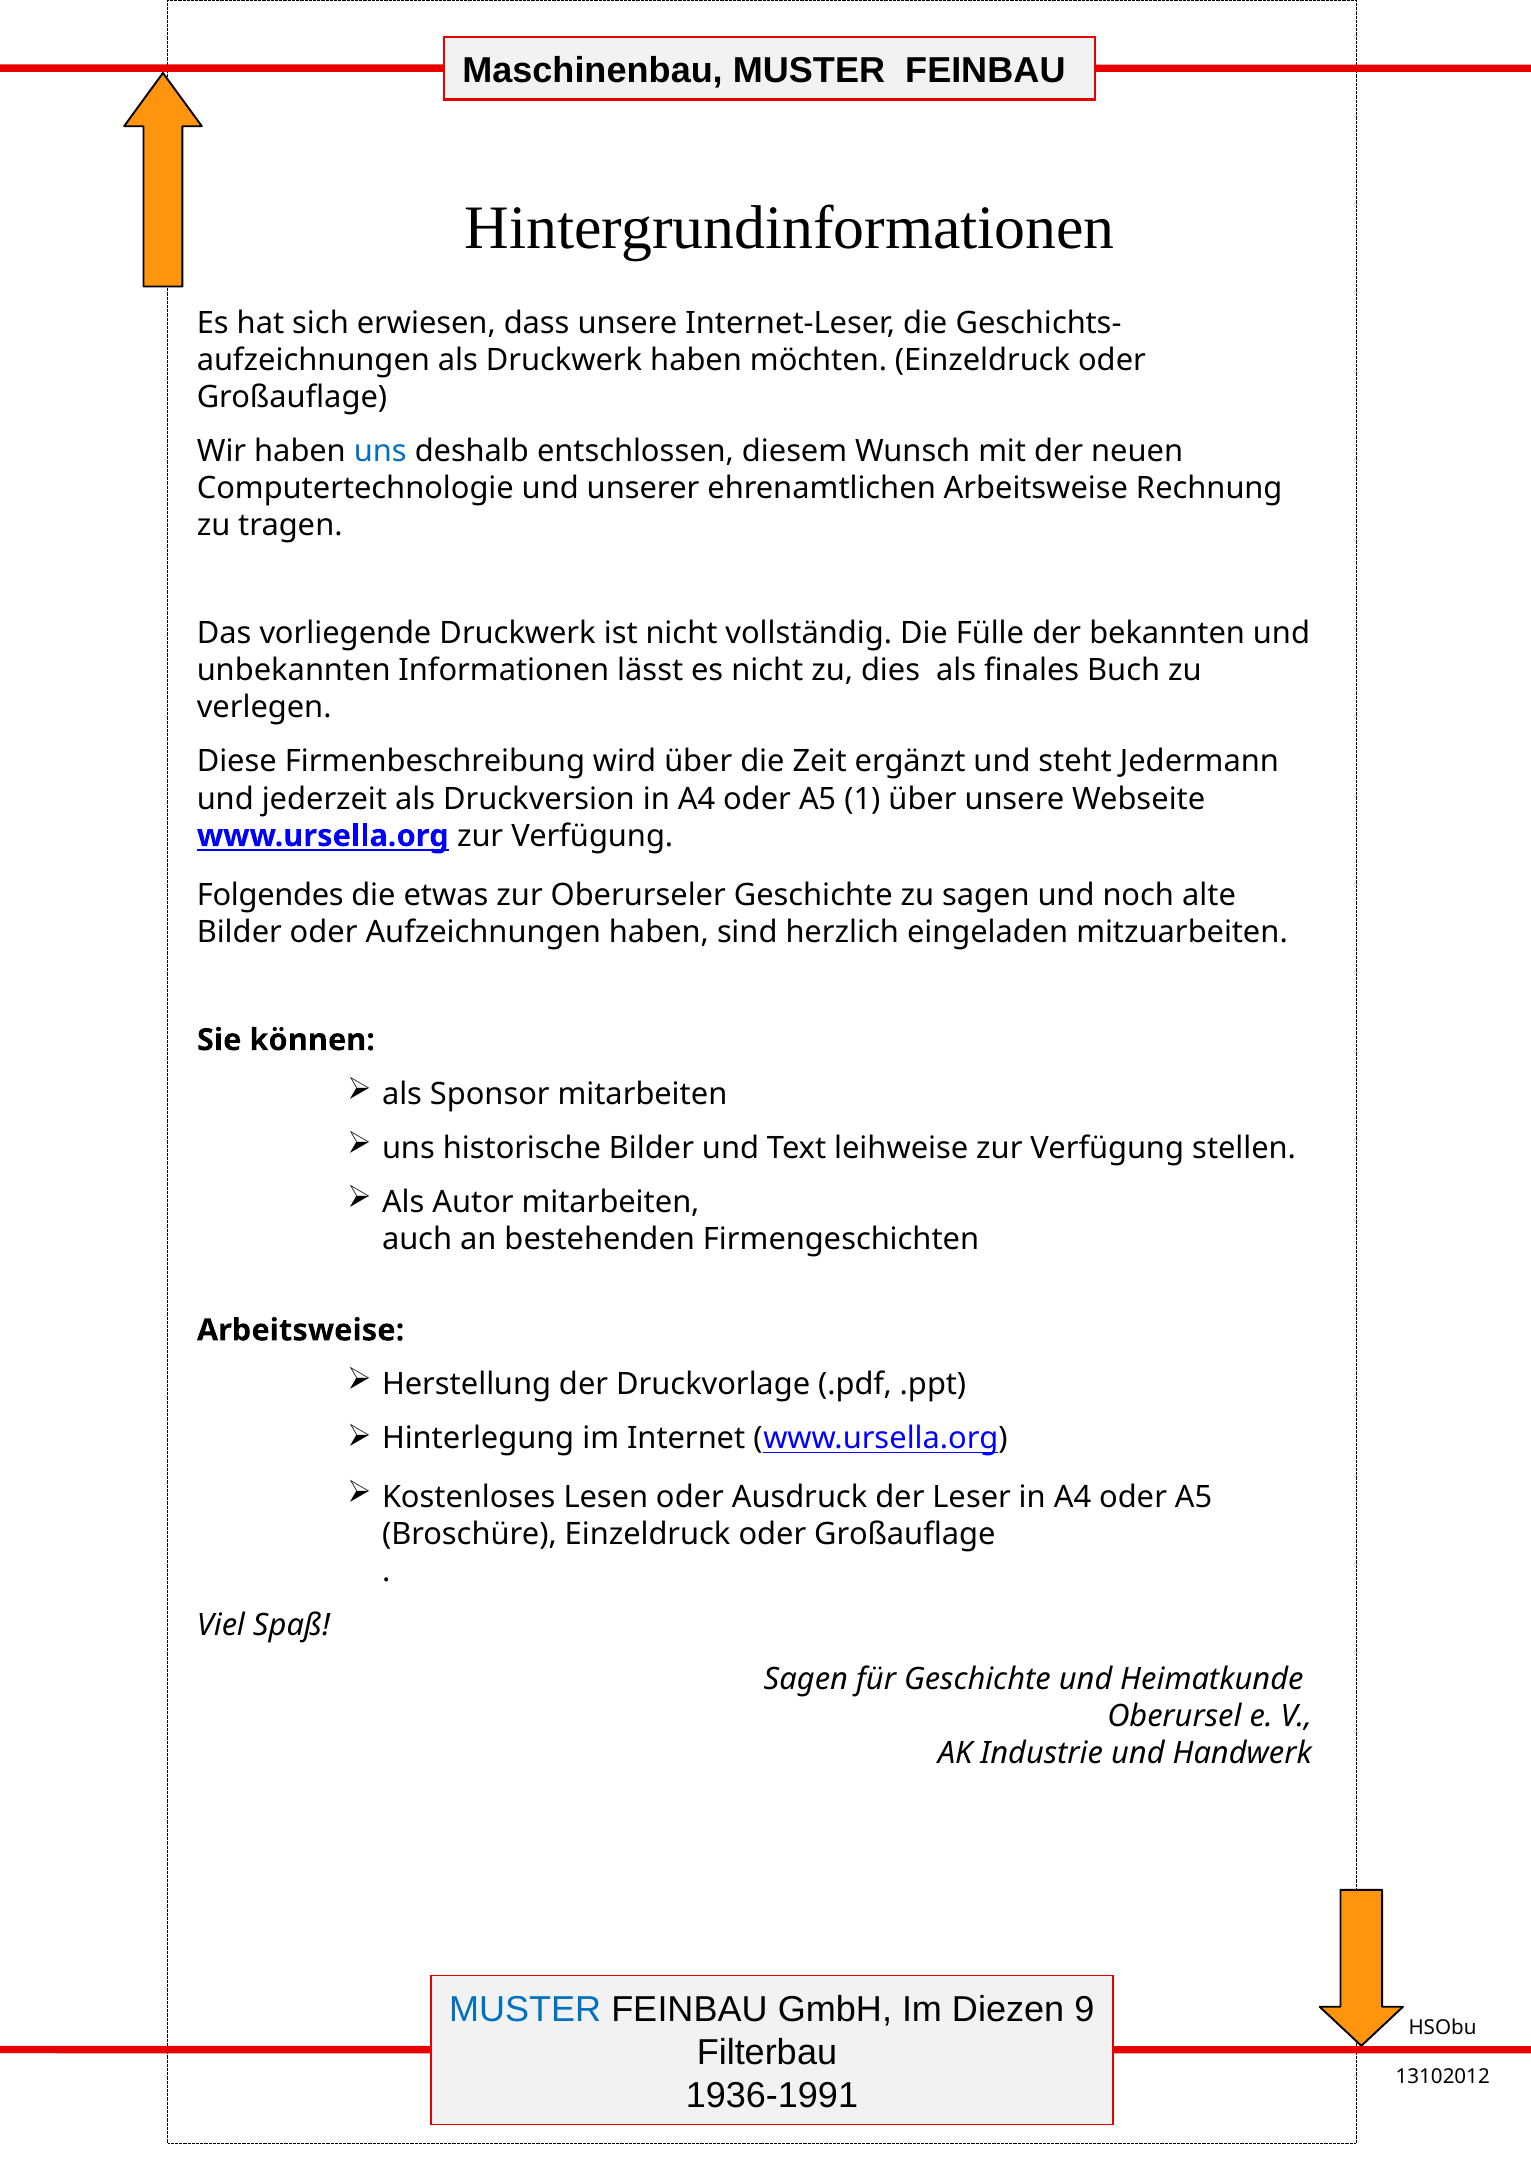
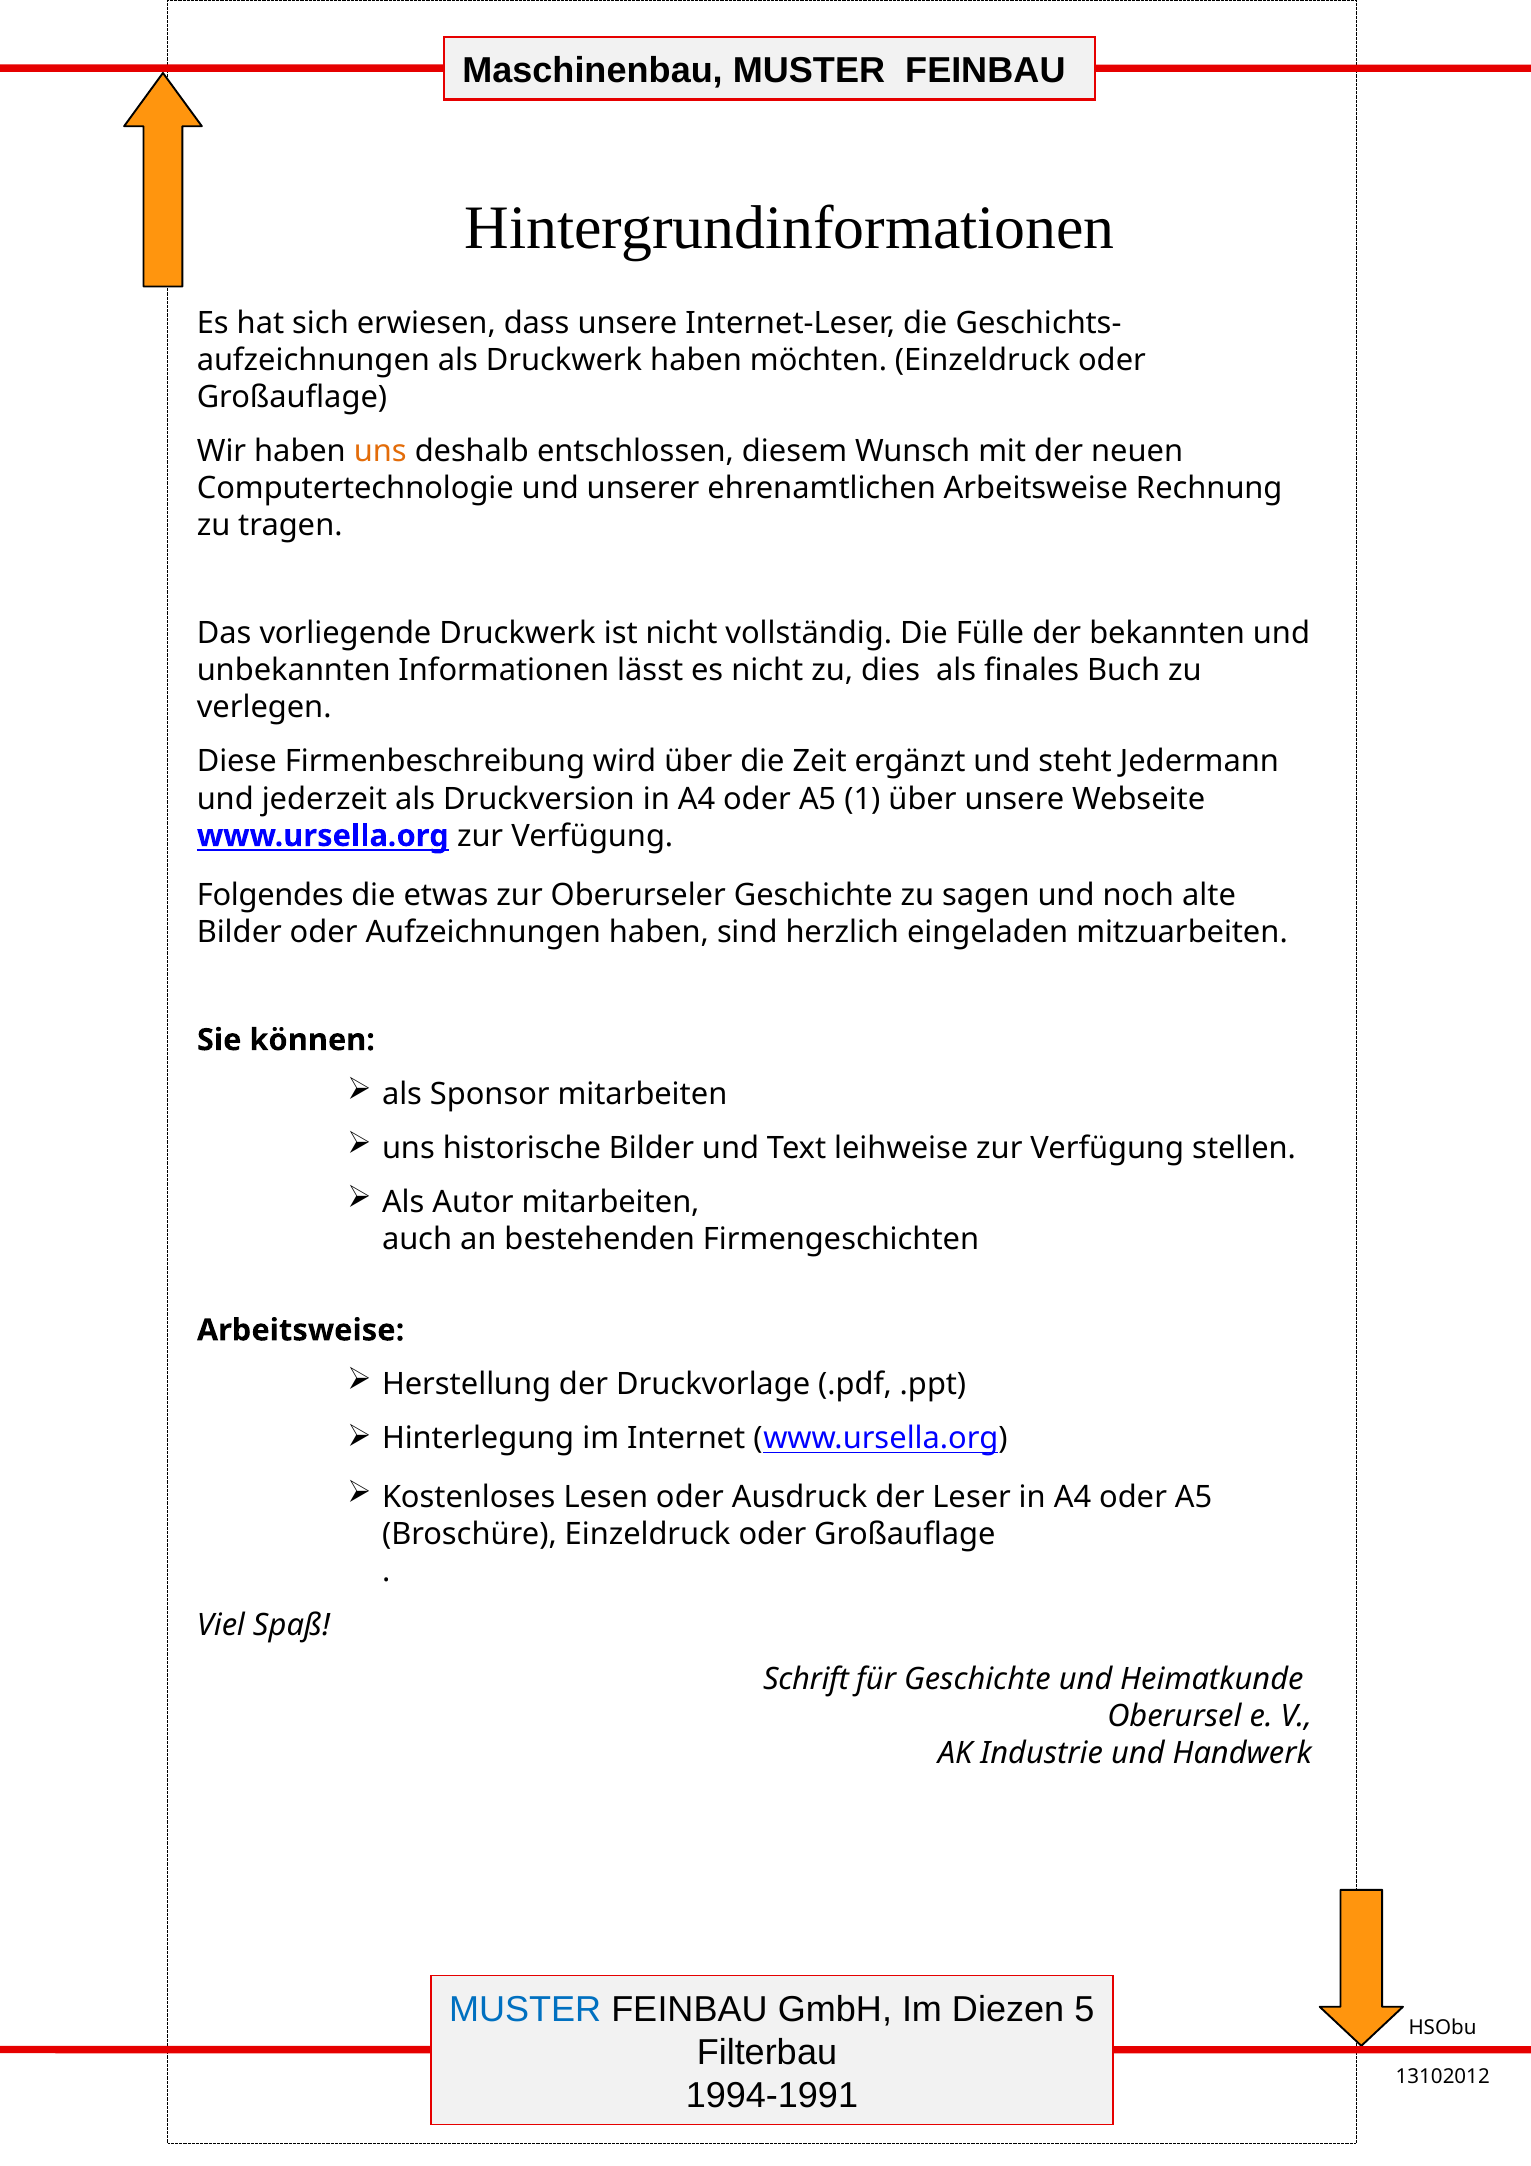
uns at (380, 451) colour: blue -> orange
Sagen at (806, 1679): Sagen -> Schrift
9: 9 -> 5
1936-1991: 1936-1991 -> 1994-1991
